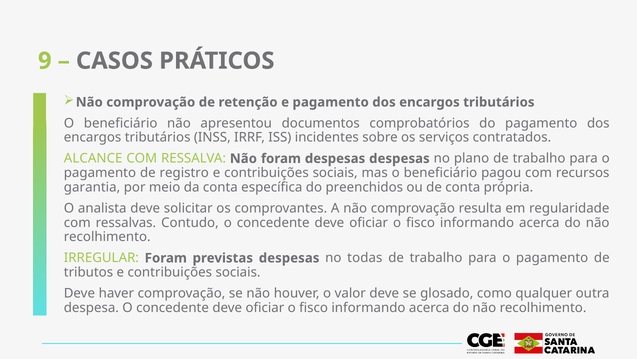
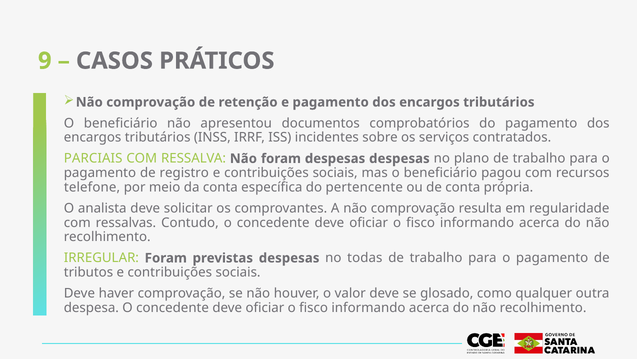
ALCANCE: ALCANCE -> PARCIAIS
garantia: garantia -> telefone
preenchidos: preenchidos -> pertencente
